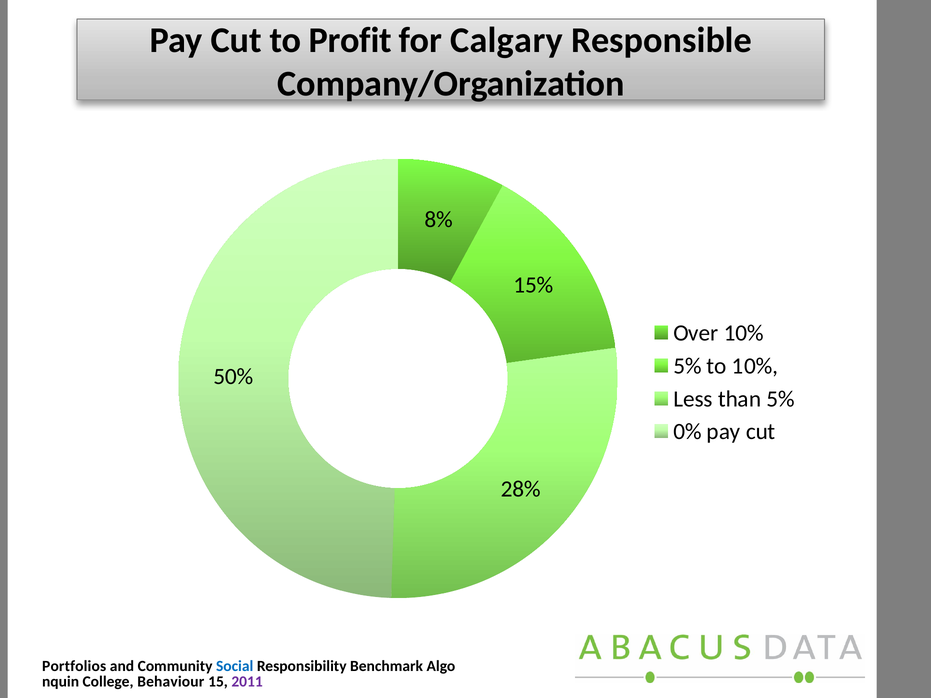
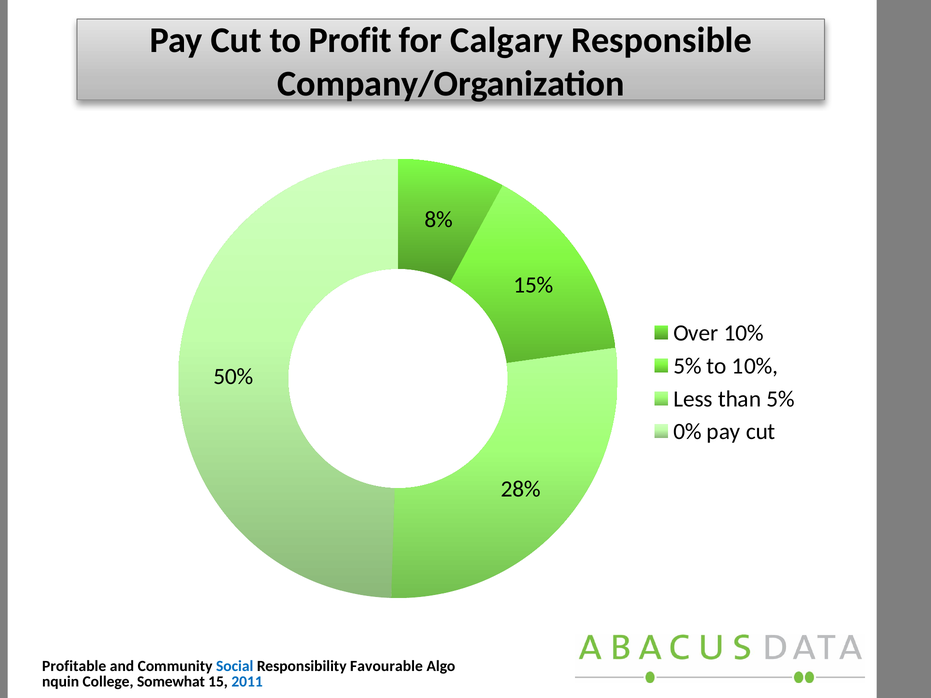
Portfolios: Portfolios -> Profitable
Benchmark: Benchmark -> Favourable
Behaviour: Behaviour -> Somewhat
2011 colour: purple -> blue
